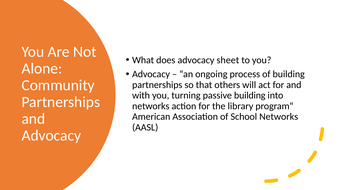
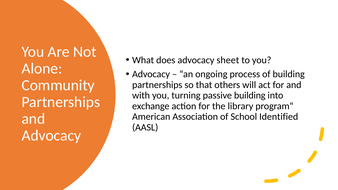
networks at (151, 106): networks -> exchange
School Networks: Networks -> Identified
